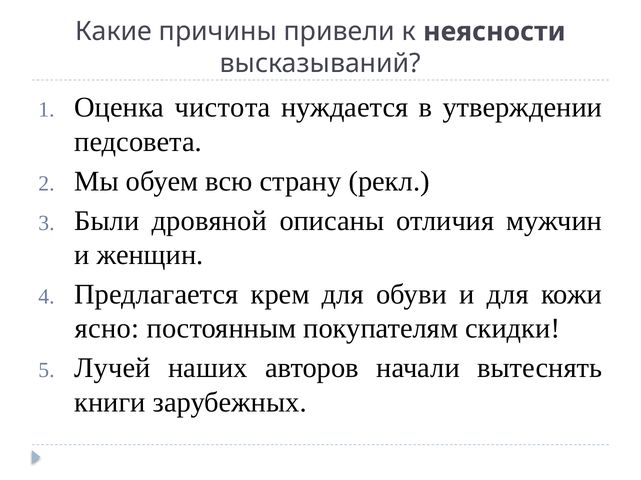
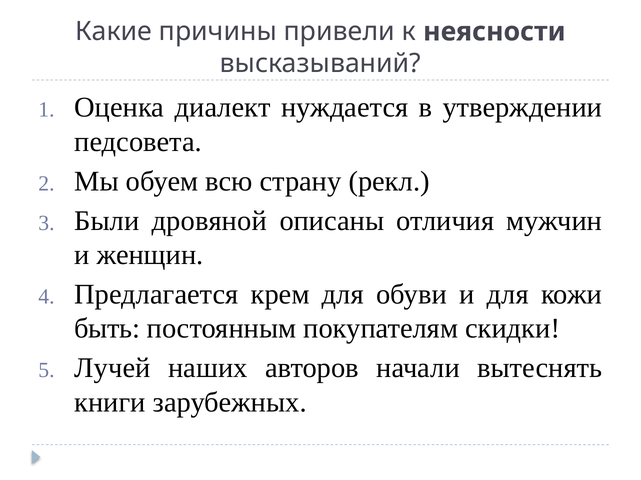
чистота: чистота -> диалект
ясно: ясно -> быть
